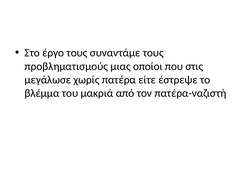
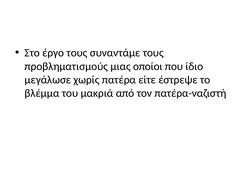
στις: στις -> ίδιο
